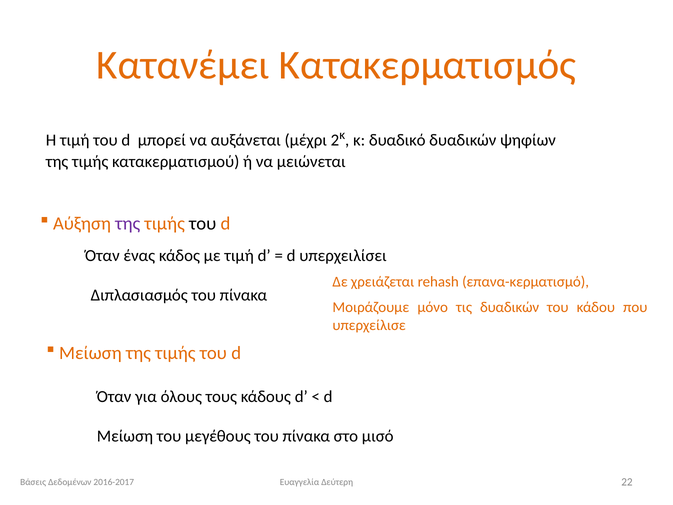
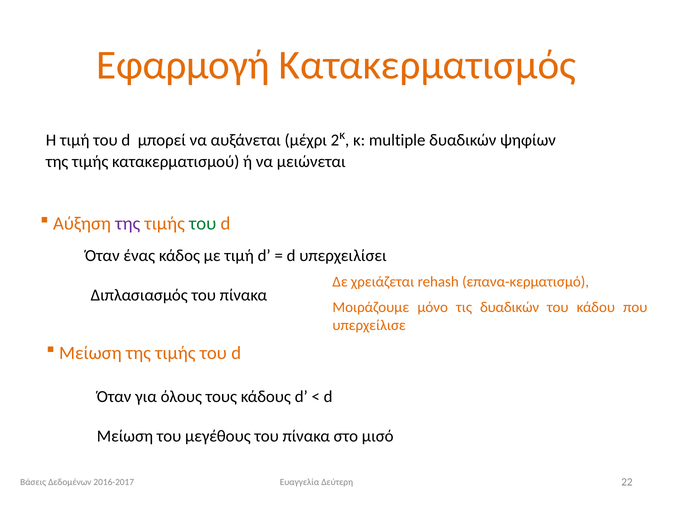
Κατανέμει: Κατανέμει -> Εφαρμογή
δυαδικό: δυαδικό -> multiple
του at (203, 223) colour: black -> green
